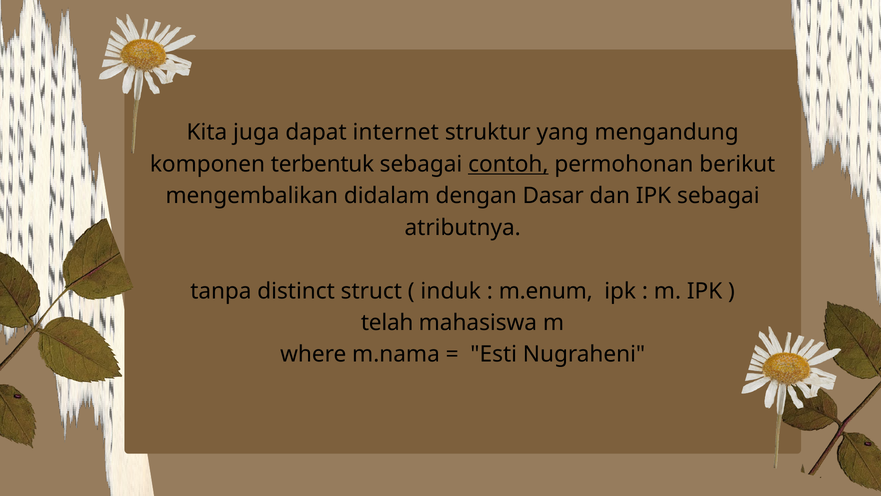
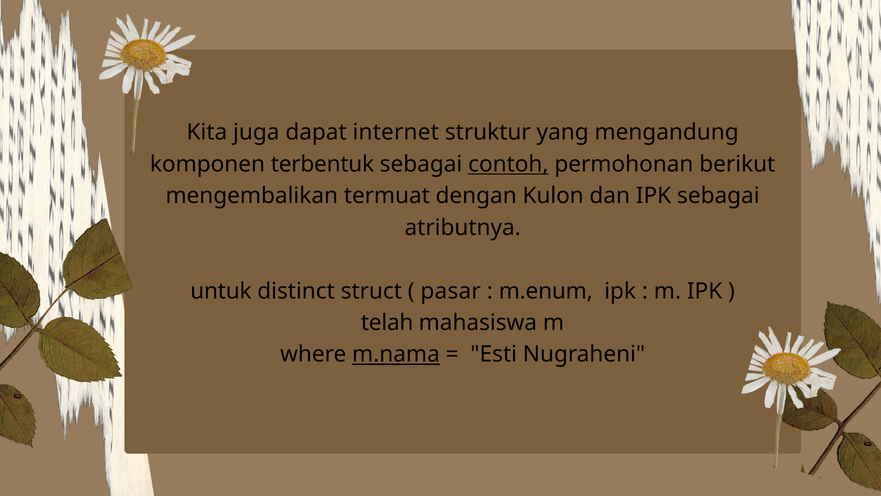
didalam: didalam -> termuat
Dasar: Dasar -> Kulon
tanpa: tanpa -> untuk
induk: induk -> pasar
m.nama underline: none -> present
